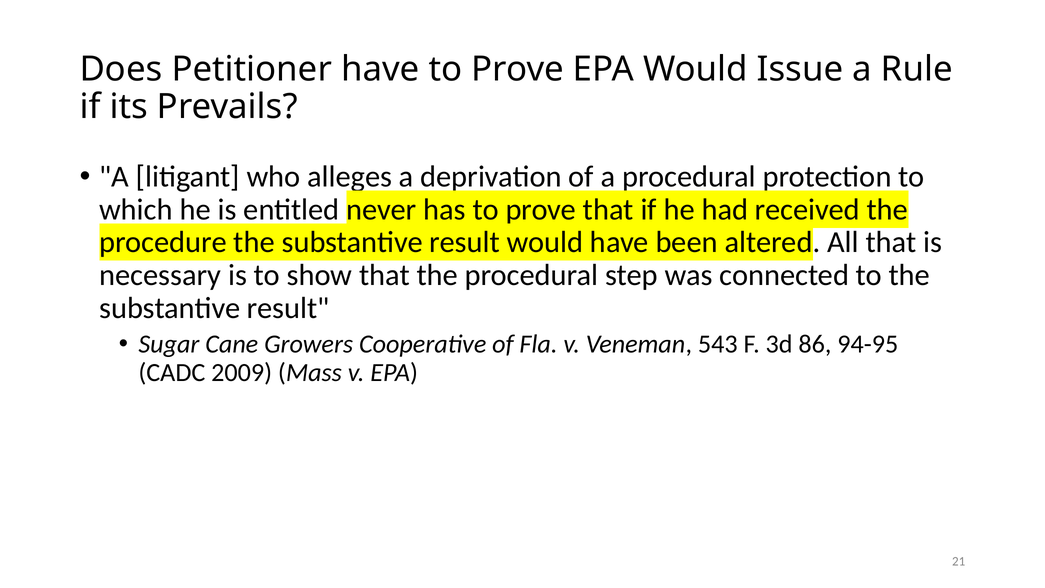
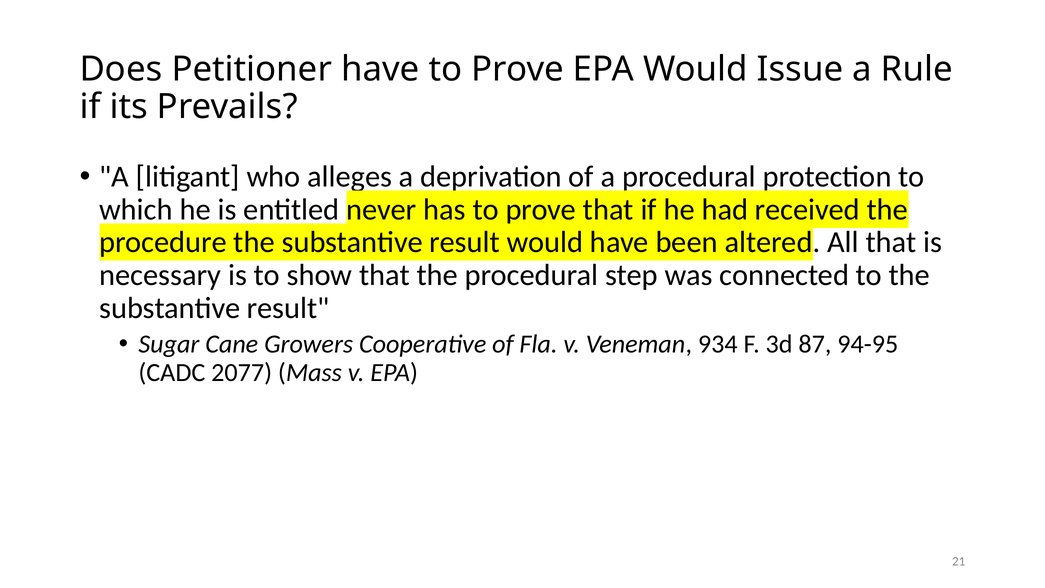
543: 543 -> 934
86: 86 -> 87
2009: 2009 -> 2077
